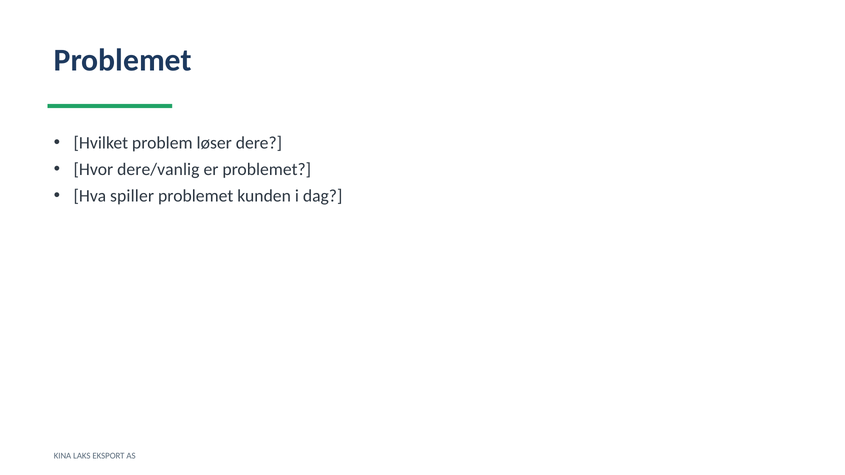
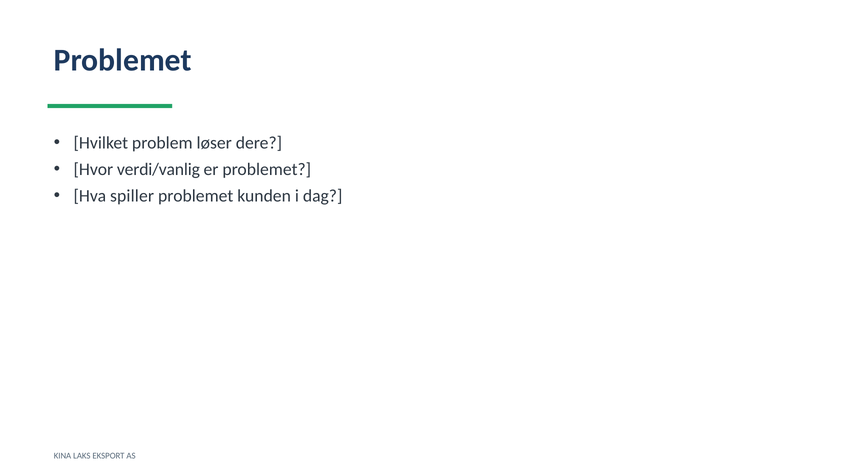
dere/vanlig: dere/vanlig -> verdi/vanlig
